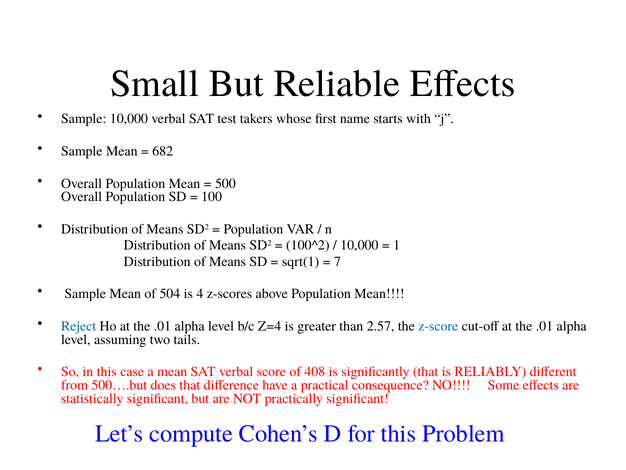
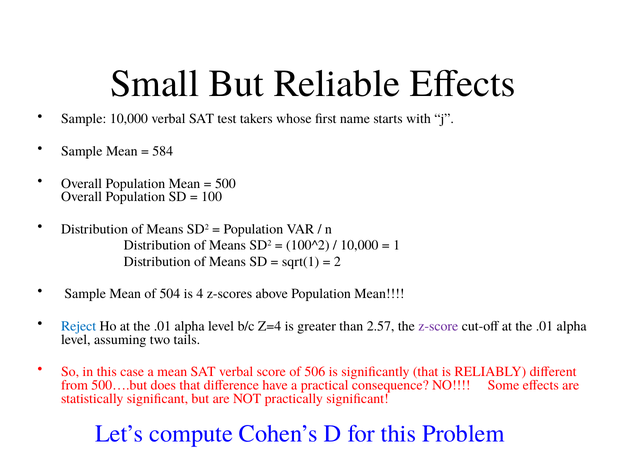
682: 682 -> 584
7: 7 -> 2
z-score colour: blue -> purple
408: 408 -> 506
